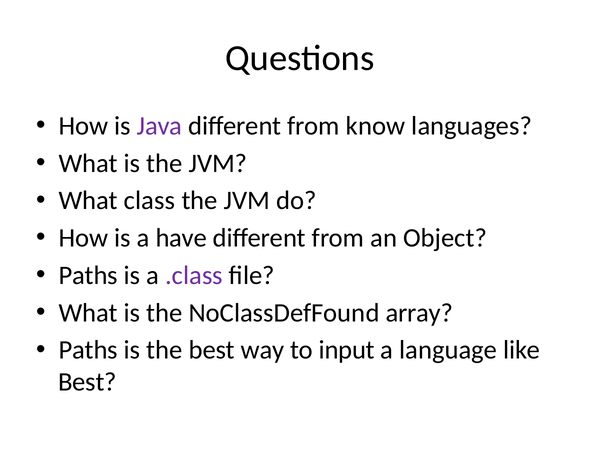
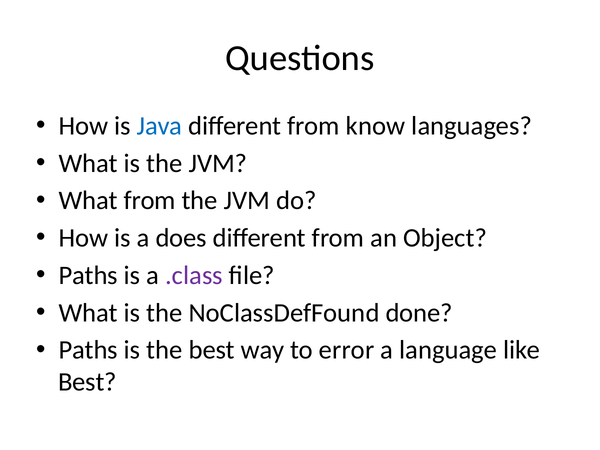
Java colour: purple -> blue
What class: class -> from
have: have -> does
array: array -> done
input: input -> error
